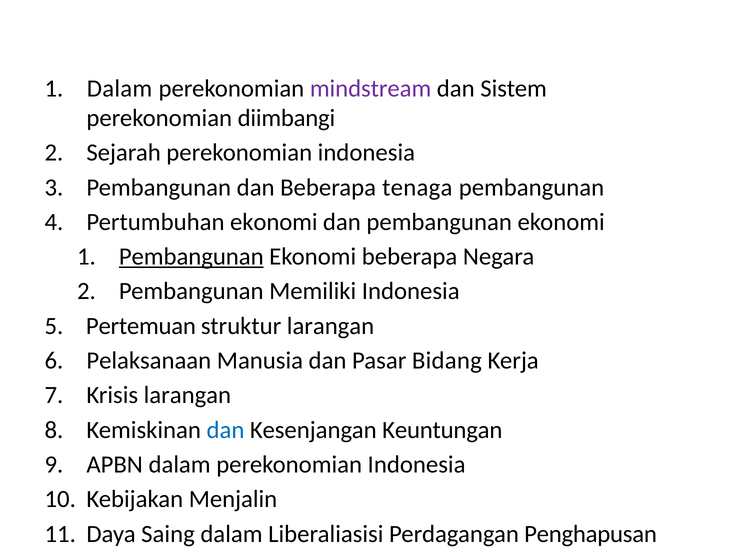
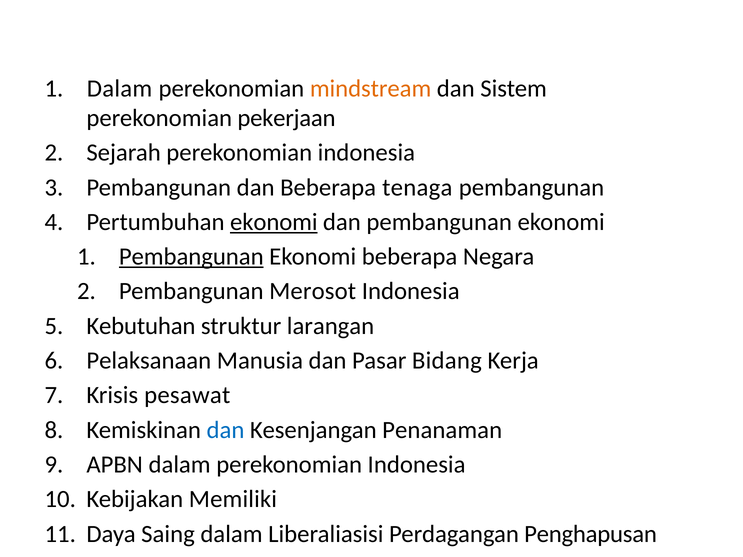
mindstream colour: purple -> orange
diimbangi: diimbangi -> pekerjaan
ekonomi at (274, 222) underline: none -> present
Memiliki: Memiliki -> Merosot
Pertemuan: Pertemuan -> Kebutuhan
Krisis larangan: larangan -> pesawat
Keuntungan: Keuntungan -> Penanaman
Menjalin: Menjalin -> Memiliki
